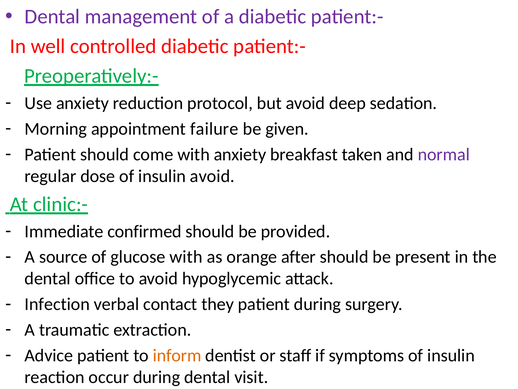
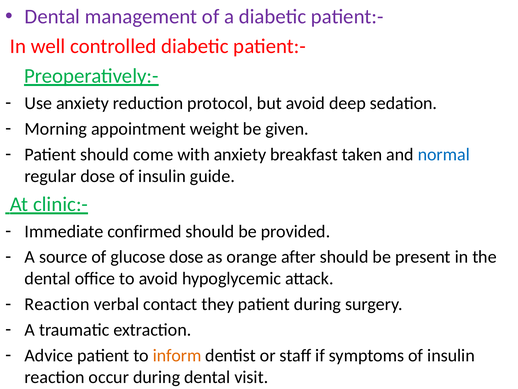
failure: failure -> weight
normal colour: purple -> blue
insulin avoid: avoid -> guide
glucose with: with -> dose
Infection at (57, 304): Infection -> Reaction
